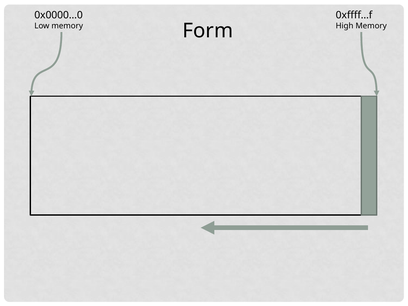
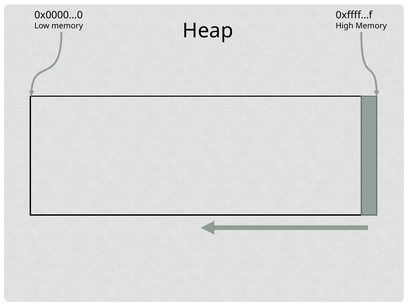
Form: Form -> Heap
